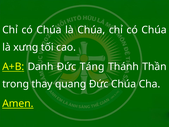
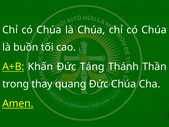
xưng: xưng -> buồn
Danh: Danh -> Khấn
